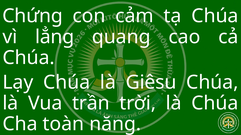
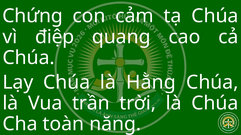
lẳng: lẳng -> điệp
Giêsu: Giêsu -> Hằng
